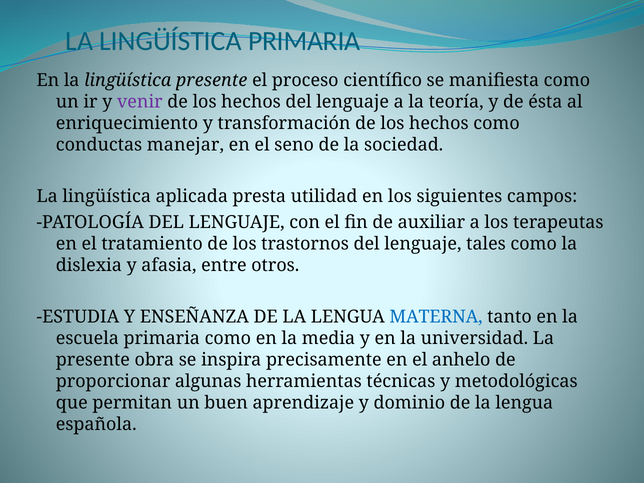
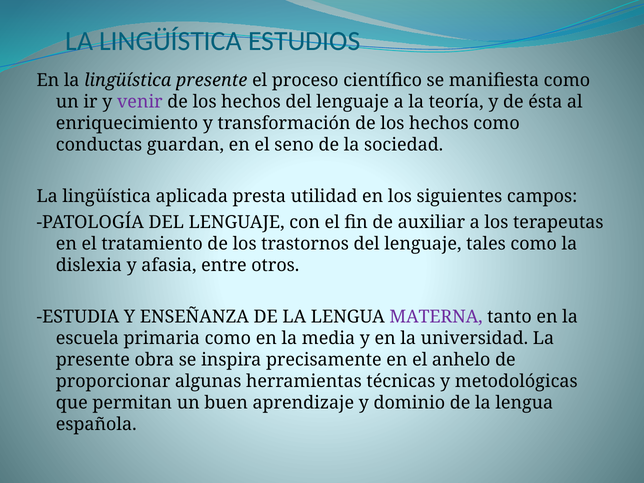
LINGÜÍSTICA PRIMARIA: PRIMARIA -> ESTUDIOS
manejar: manejar -> guardan
MATERNA colour: blue -> purple
